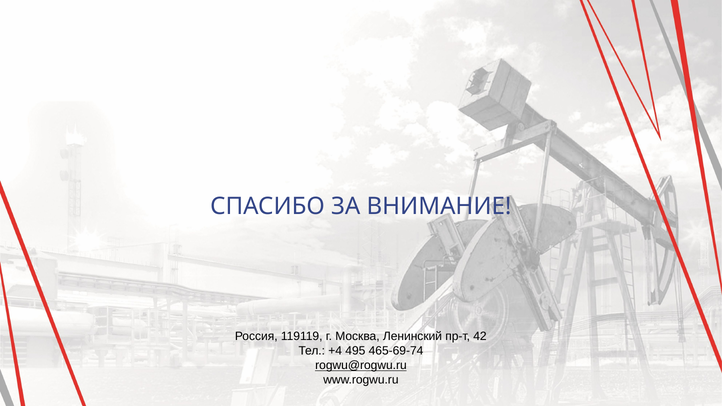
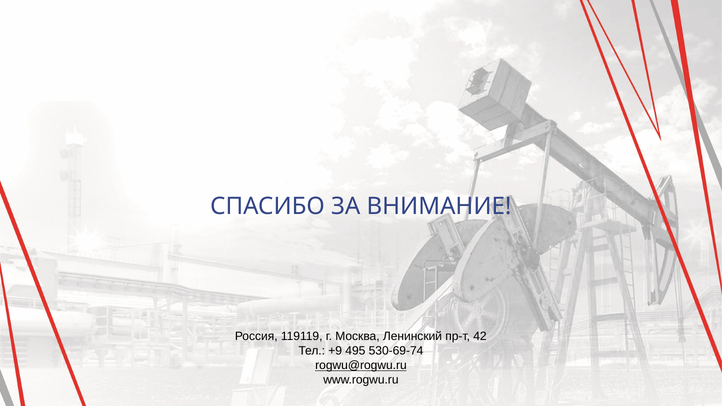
+4: +4 -> +9
465-69-74: 465-69-74 -> 530-69-74
